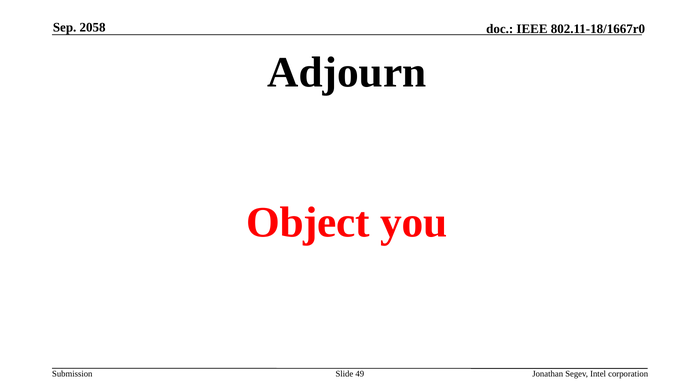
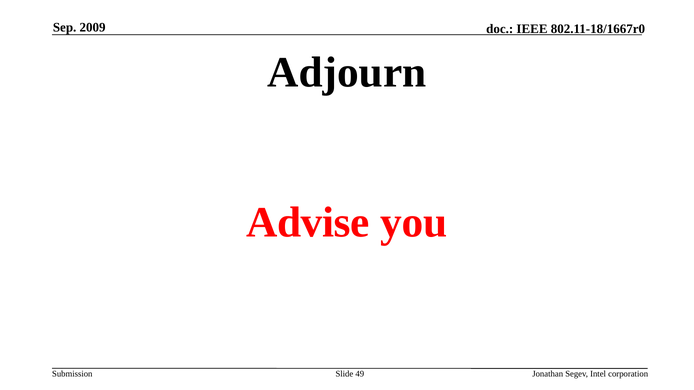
2058: 2058 -> 2009
Object: Object -> Advise
